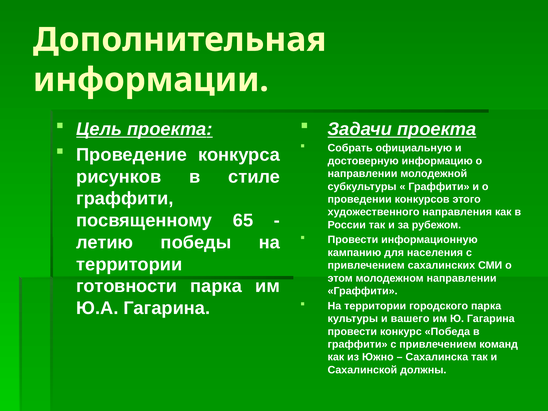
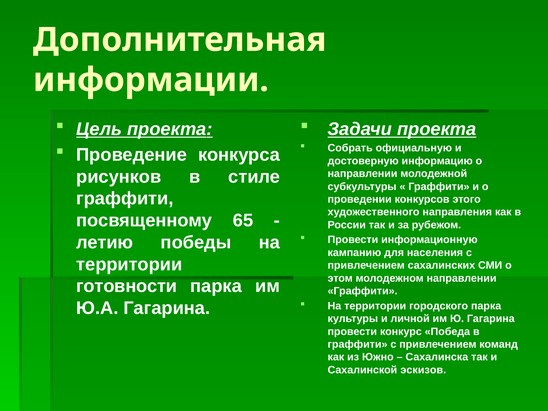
вашего: вашего -> личной
должны: должны -> эскизов
